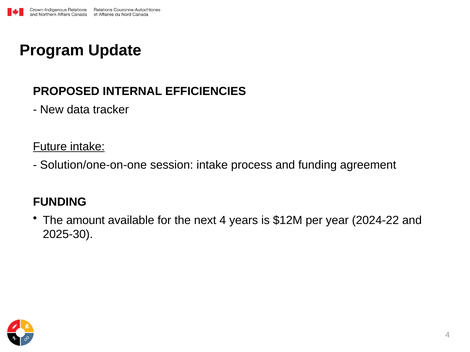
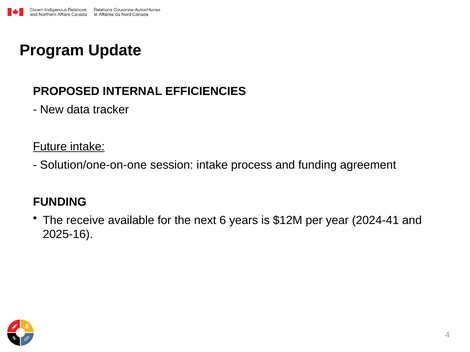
amount: amount -> receive
next 4: 4 -> 6
2024-22: 2024-22 -> 2024-41
2025-30: 2025-30 -> 2025-16
